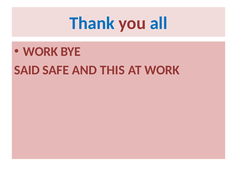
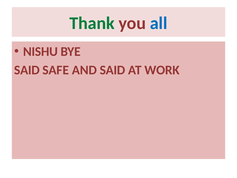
Thank colour: blue -> green
WORK at (40, 51): WORK -> NISHU
AND THIS: THIS -> SAID
